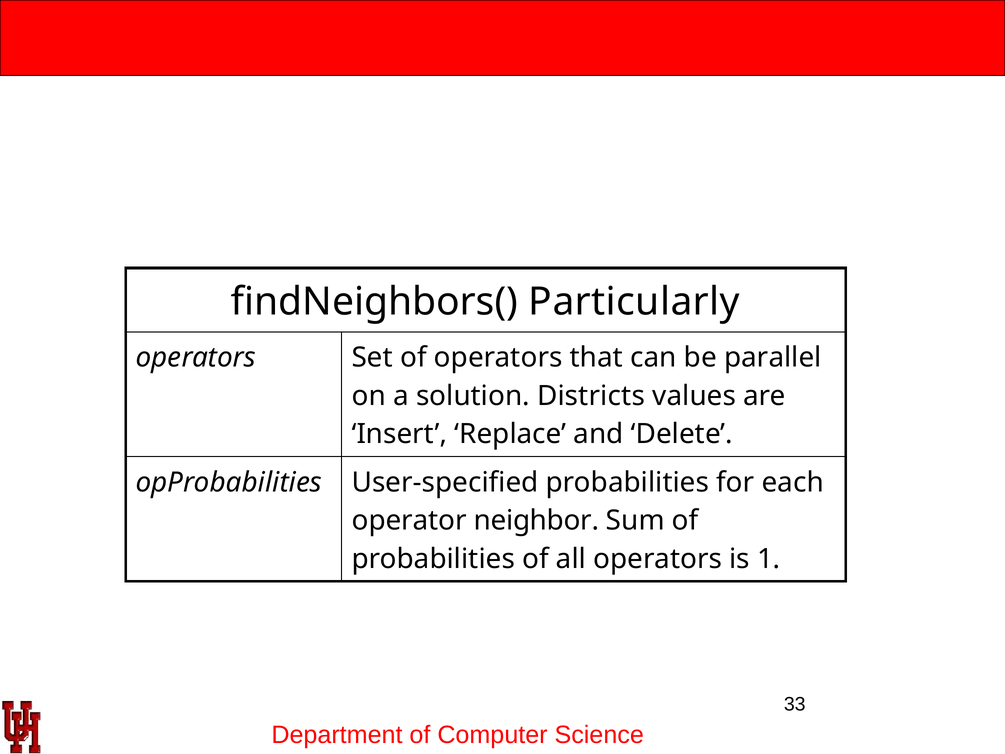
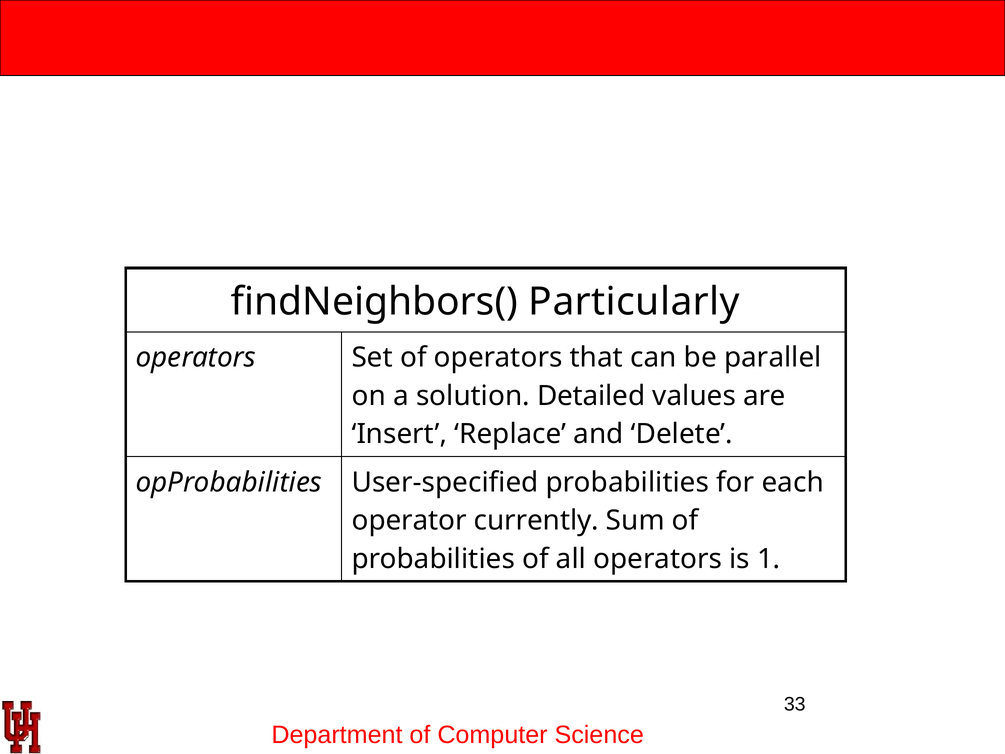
Districts: Districts -> Detailed
neighbor: neighbor -> currently
